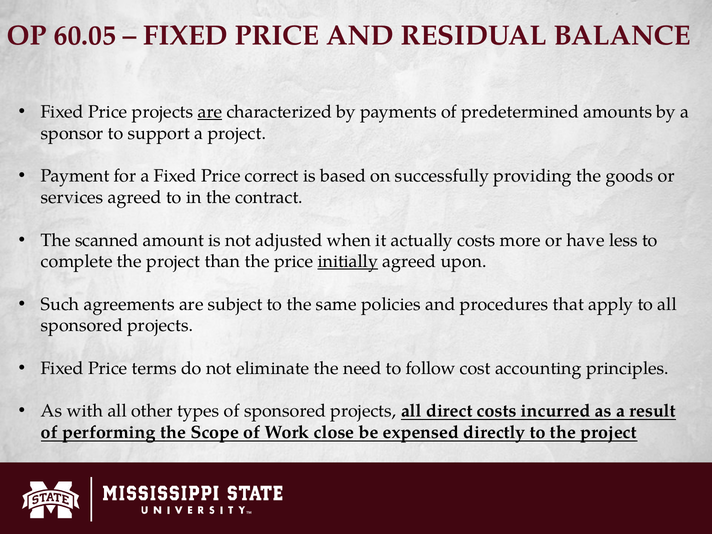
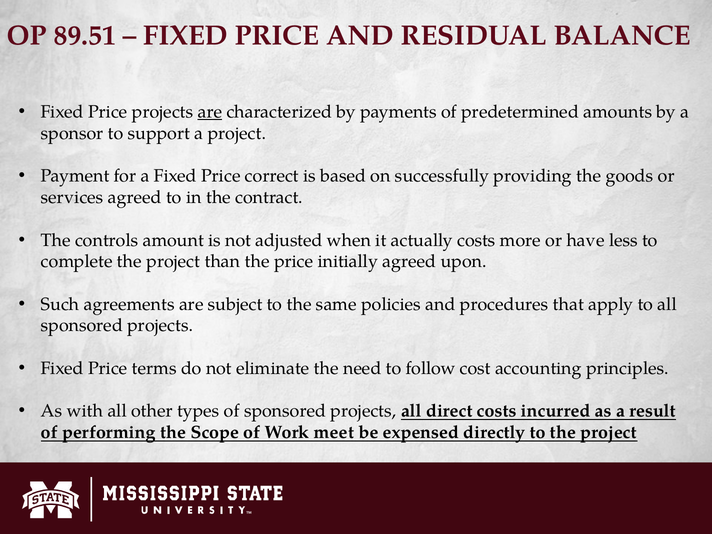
60.05: 60.05 -> 89.51
scanned: scanned -> controls
initially underline: present -> none
close: close -> meet
